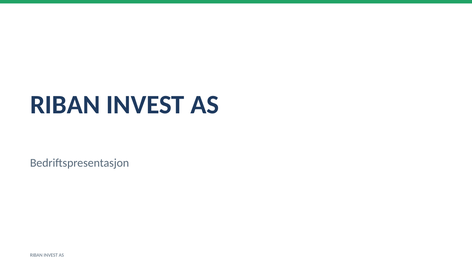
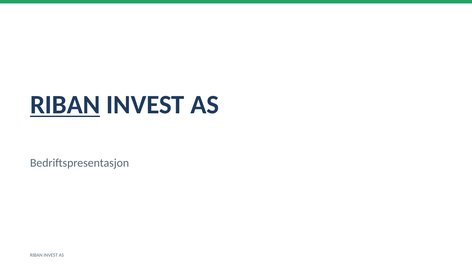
RIBAN at (65, 105) underline: none -> present
